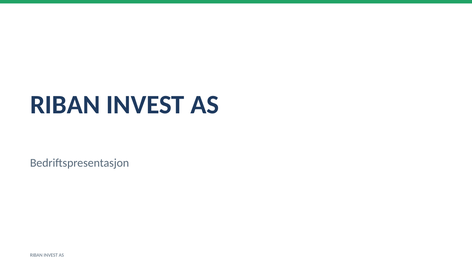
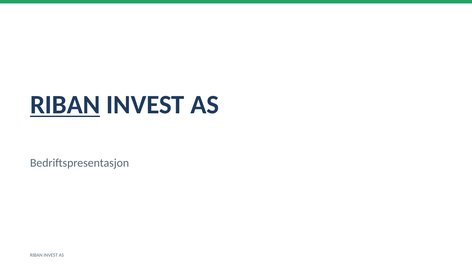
RIBAN at (65, 105) underline: none -> present
